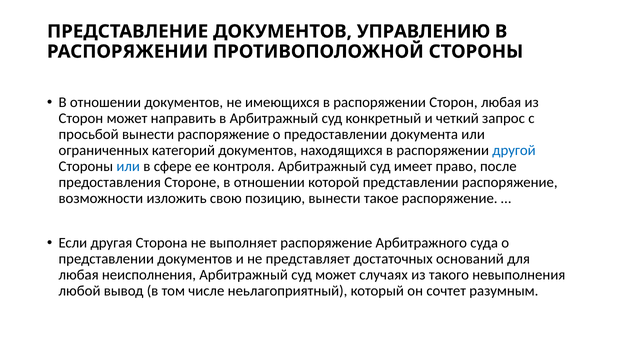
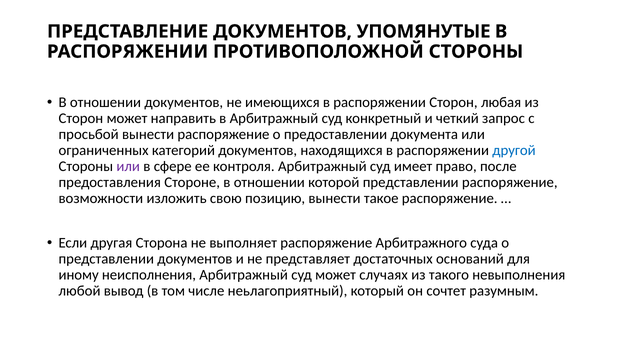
УПРАВЛЕНИЮ: УПРАВЛЕНИЮ -> УПОМЯНУТЫЕ
или at (128, 166) colour: blue -> purple
любая at (79, 275): любая -> иному
